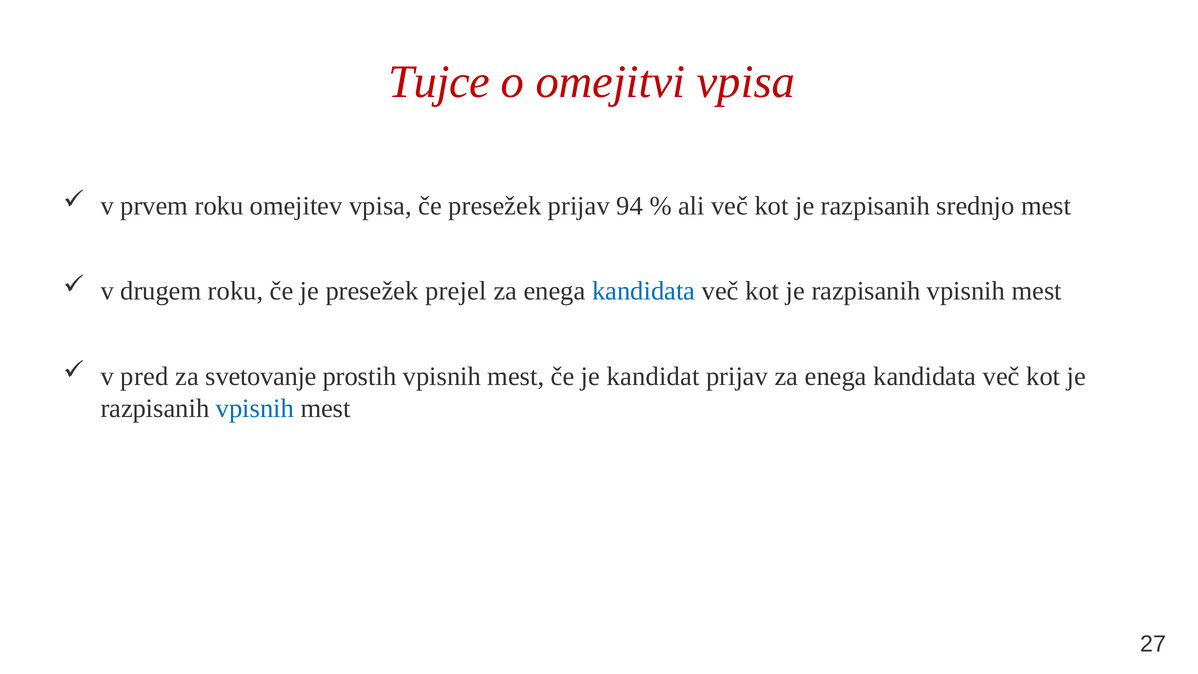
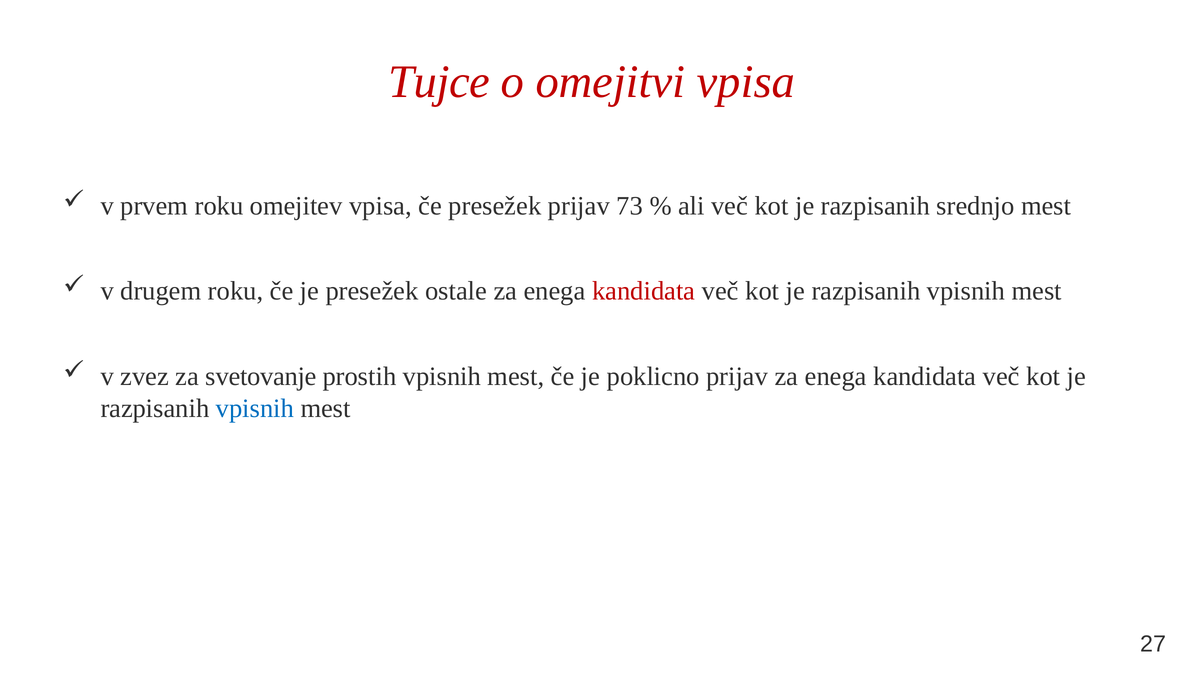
94: 94 -> 73
prejel: prejel -> ostale
kandidata at (644, 291) colour: blue -> red
pred: pred -> zvez
kandidat: kandidat -> poklicno
